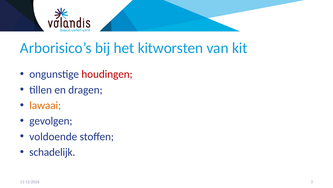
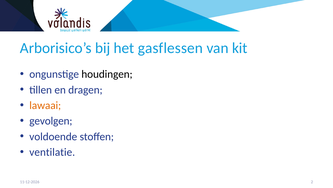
kitworsten: kitworsten -> gasflessen
houdingen colour: red -> black
schadelijk: schadelijk -> ventilatie
